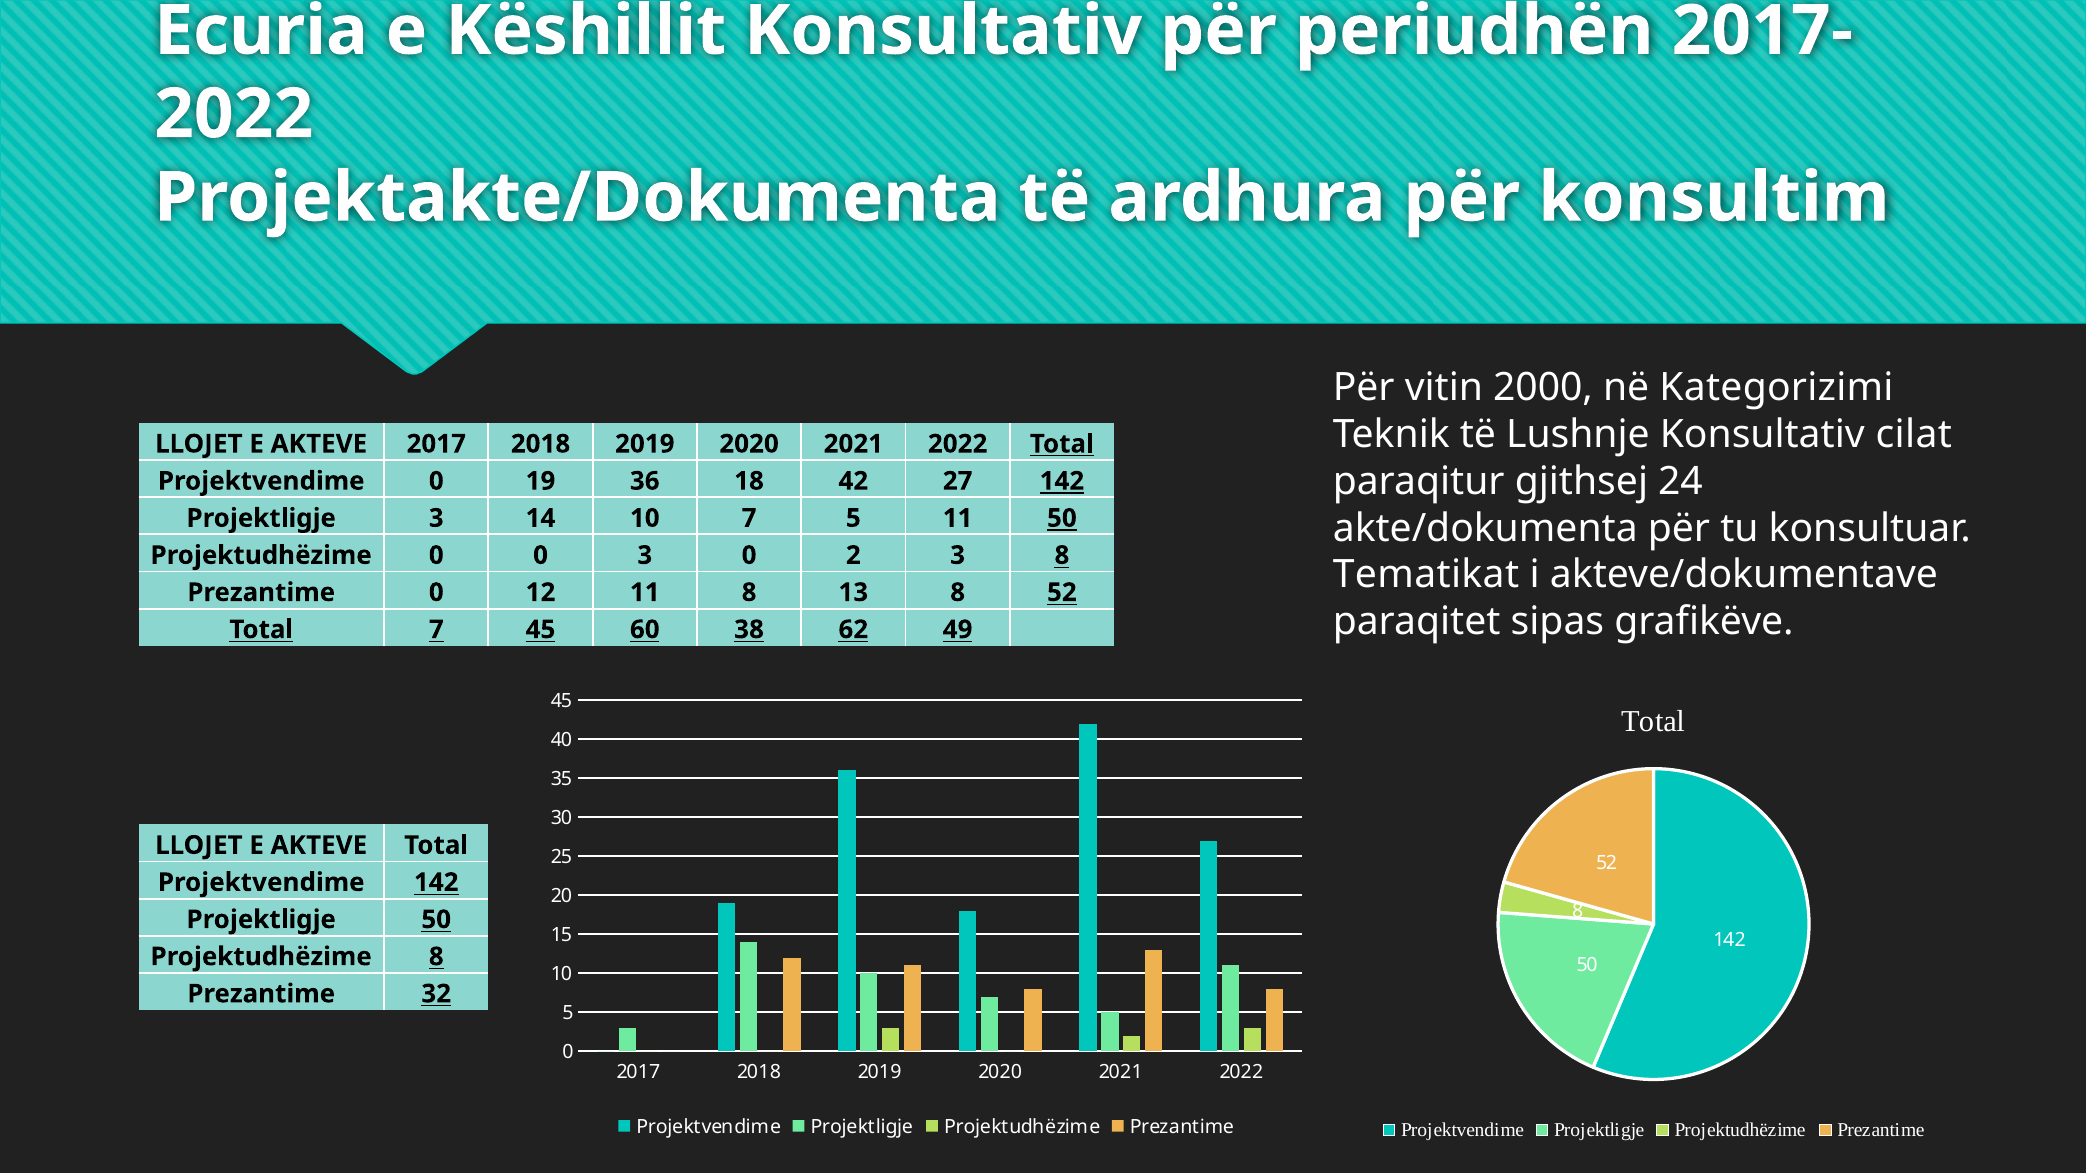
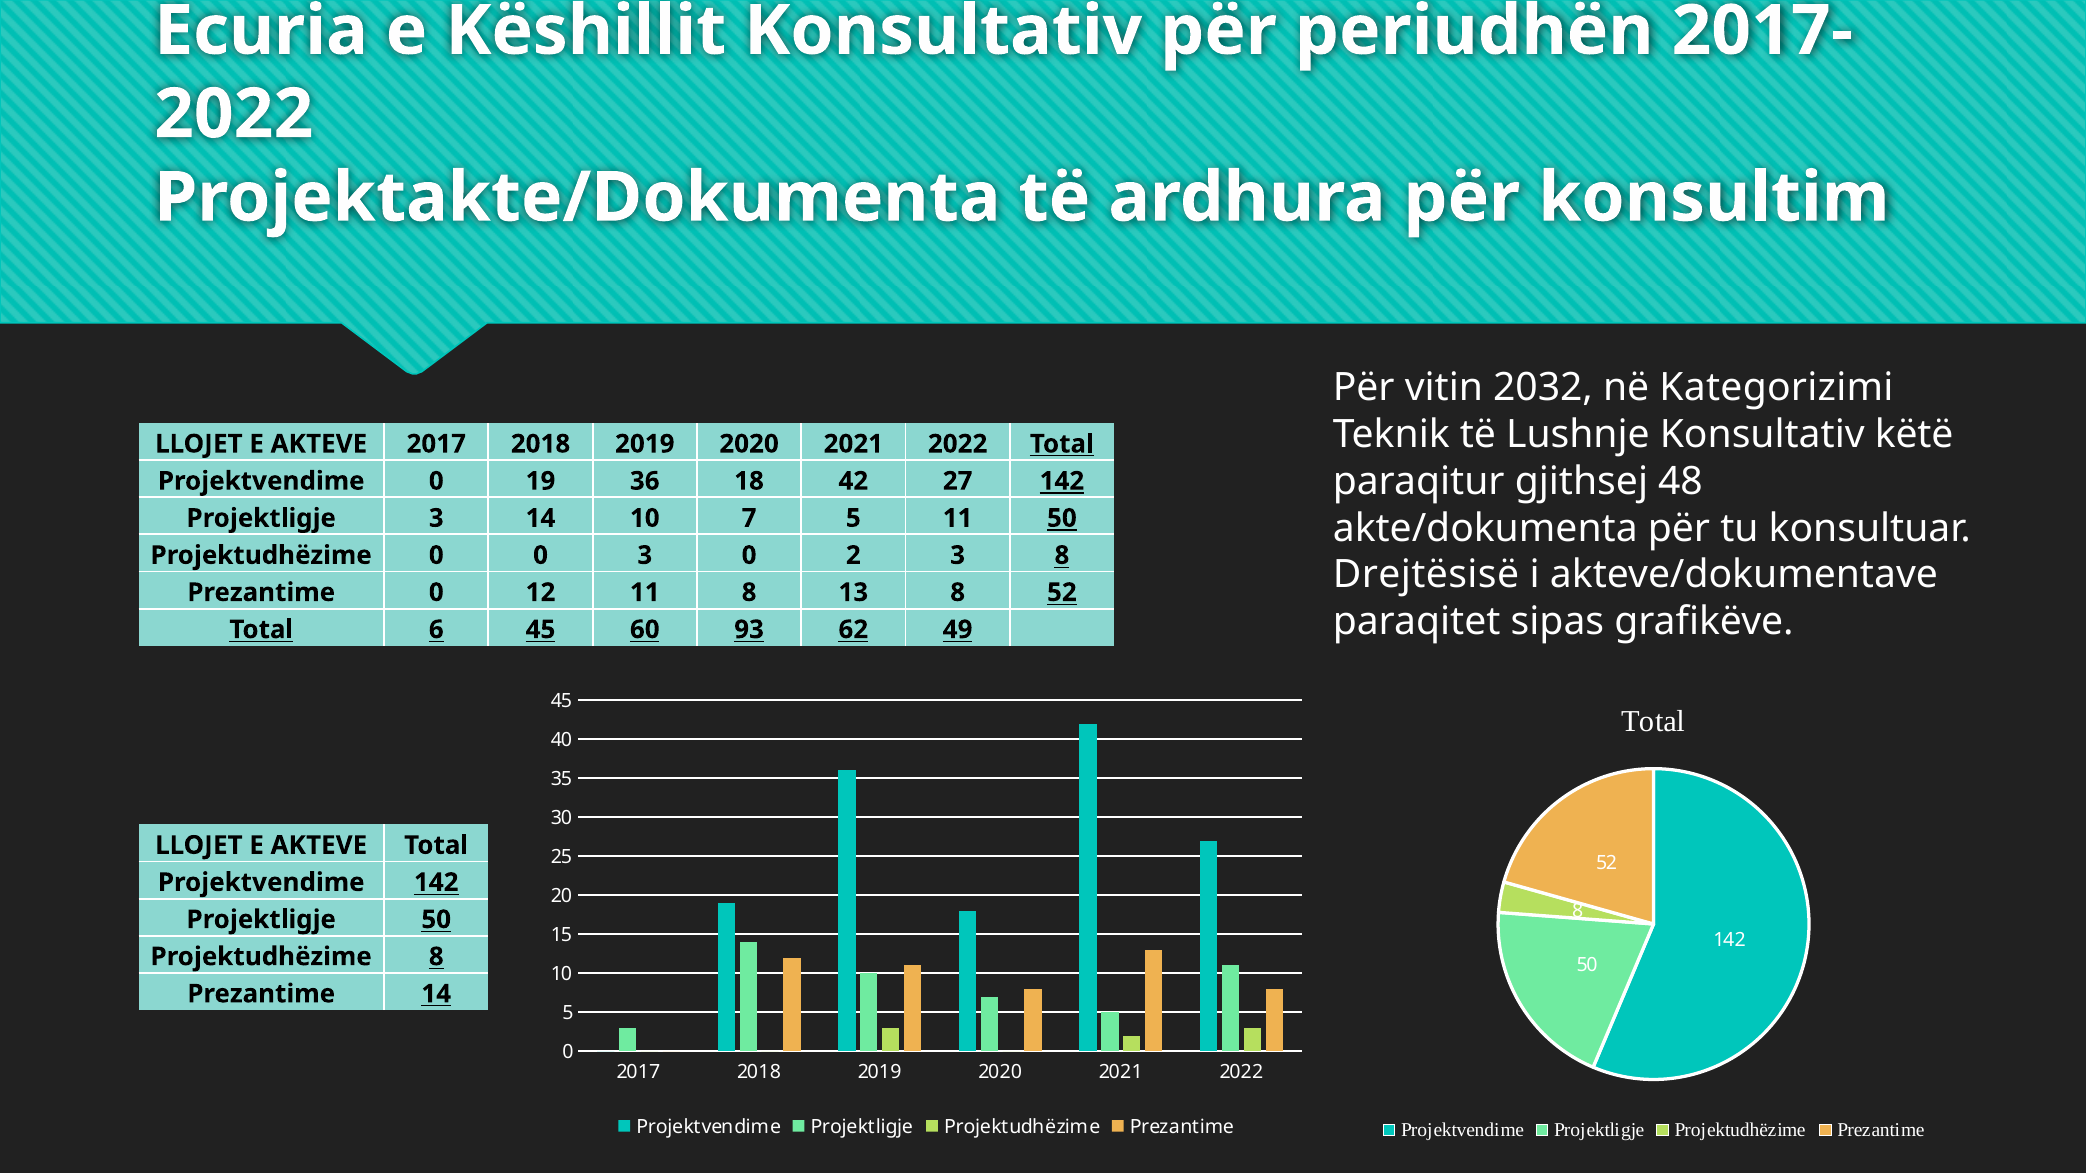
2000: 2000 -> 2032
cilat: cilat -> këtë
24: 24 -> 48
Tematikat: Tematikat -> Drejtësisë
Total 7: 7 -> 6
38: 38 -> 93
Prezantime 32: 32 -> 14
